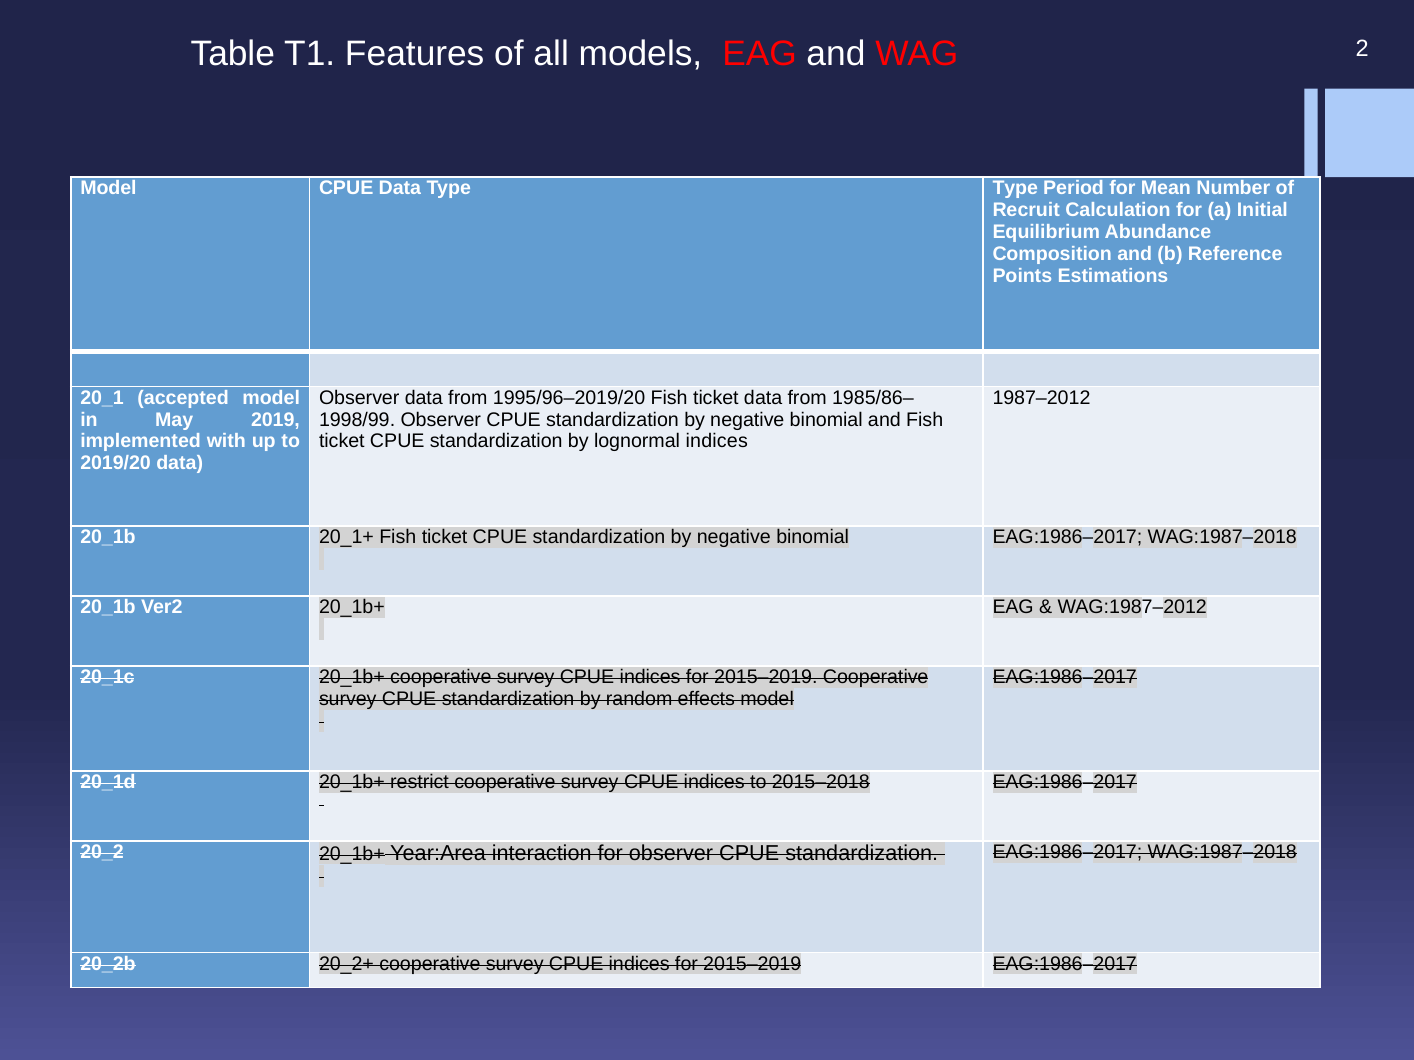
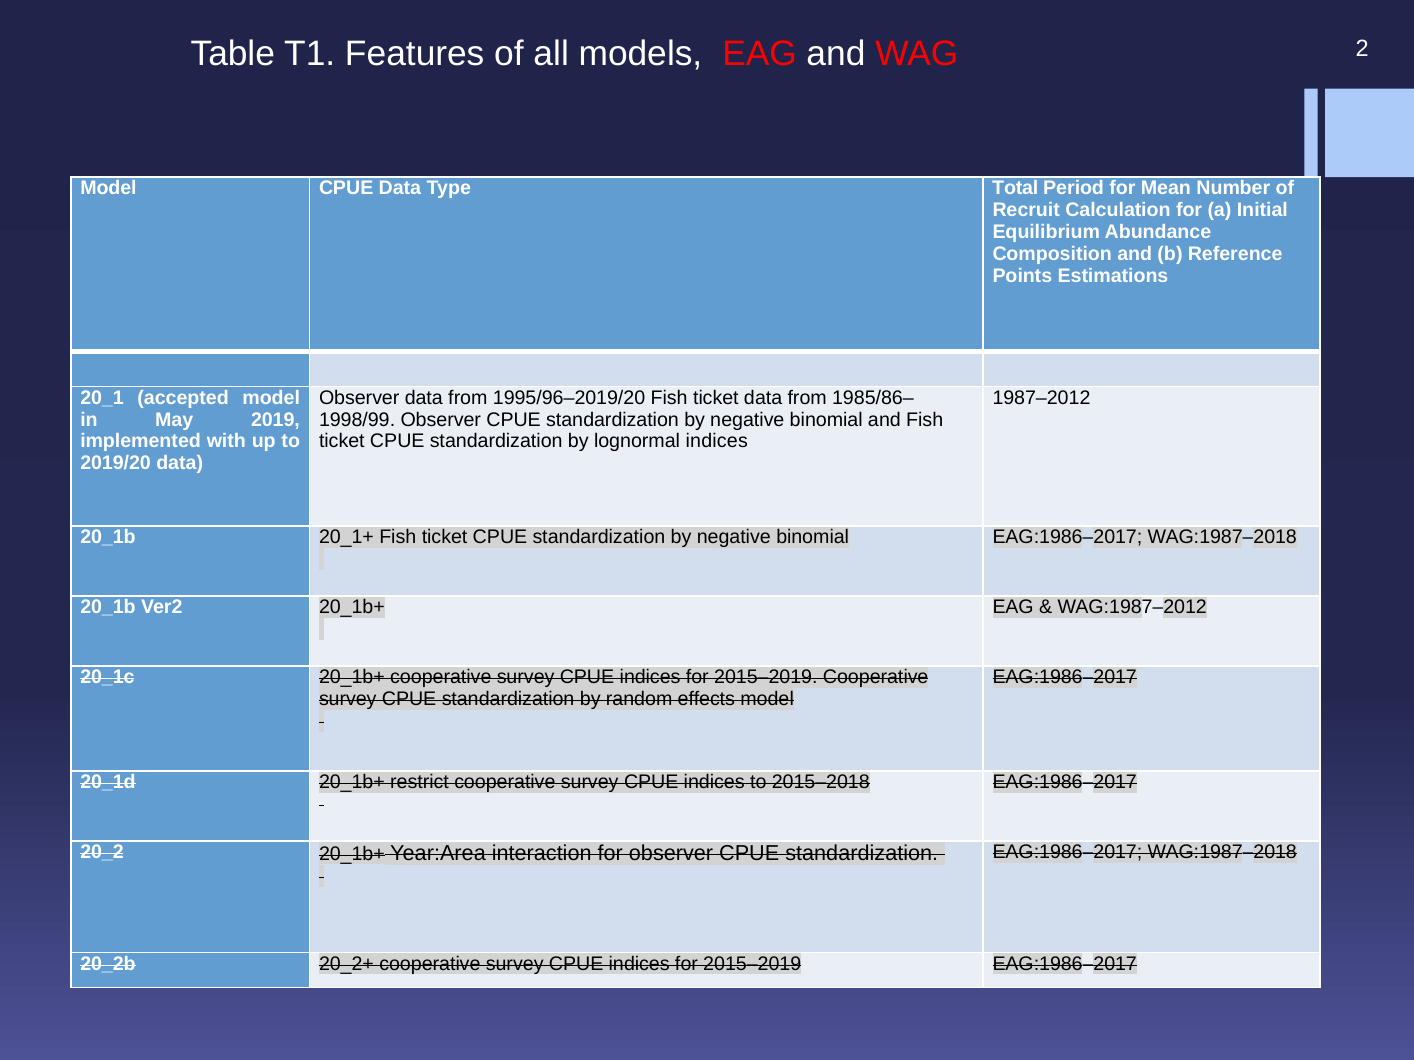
Type Type: Type -> Total
